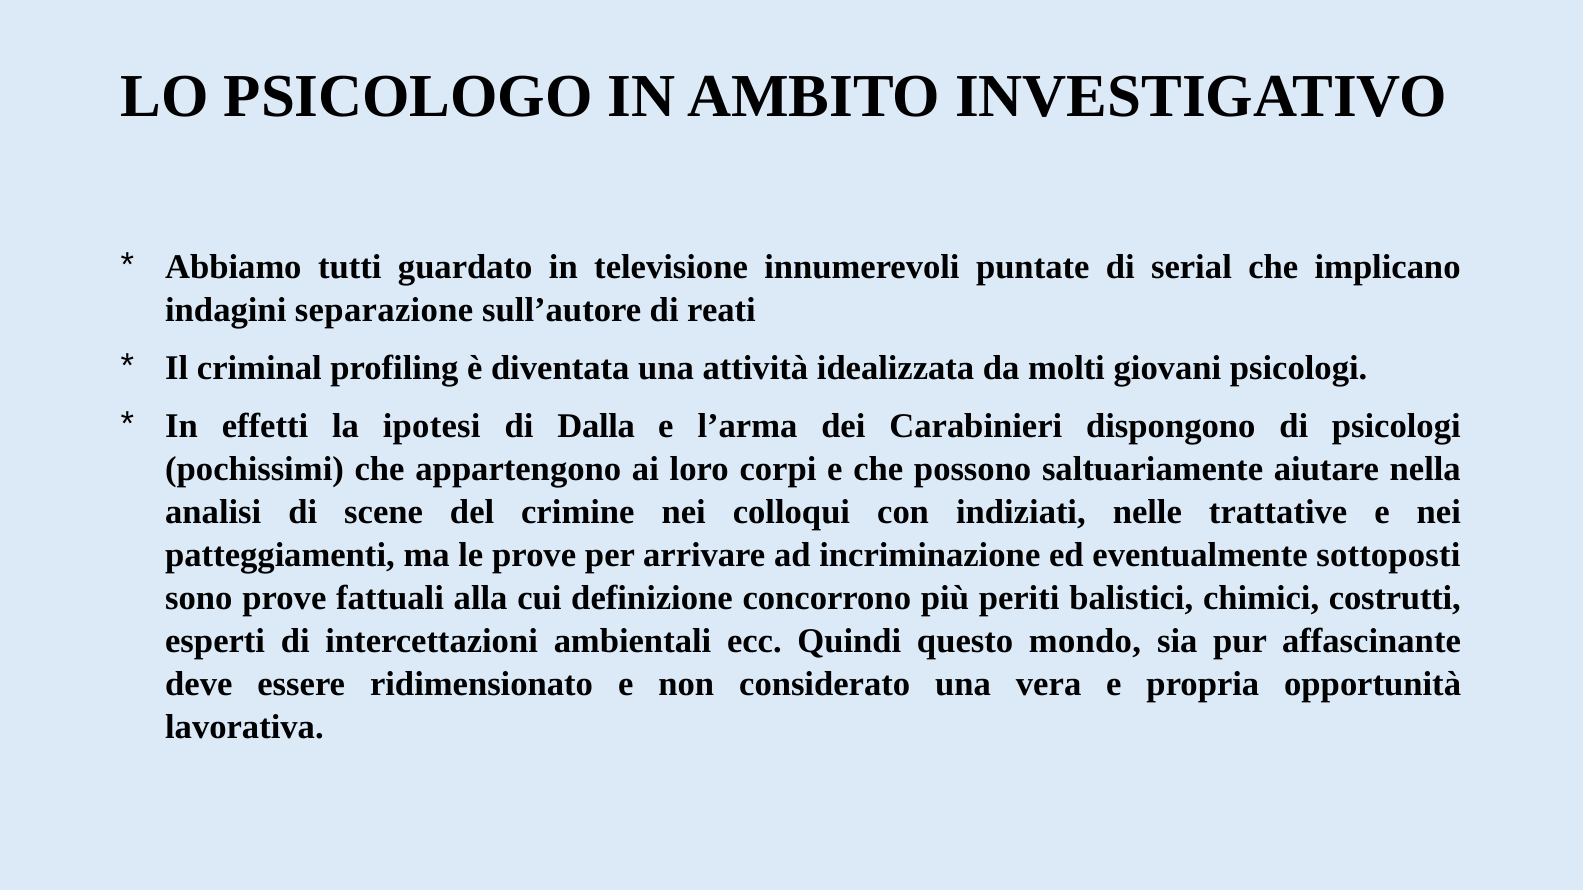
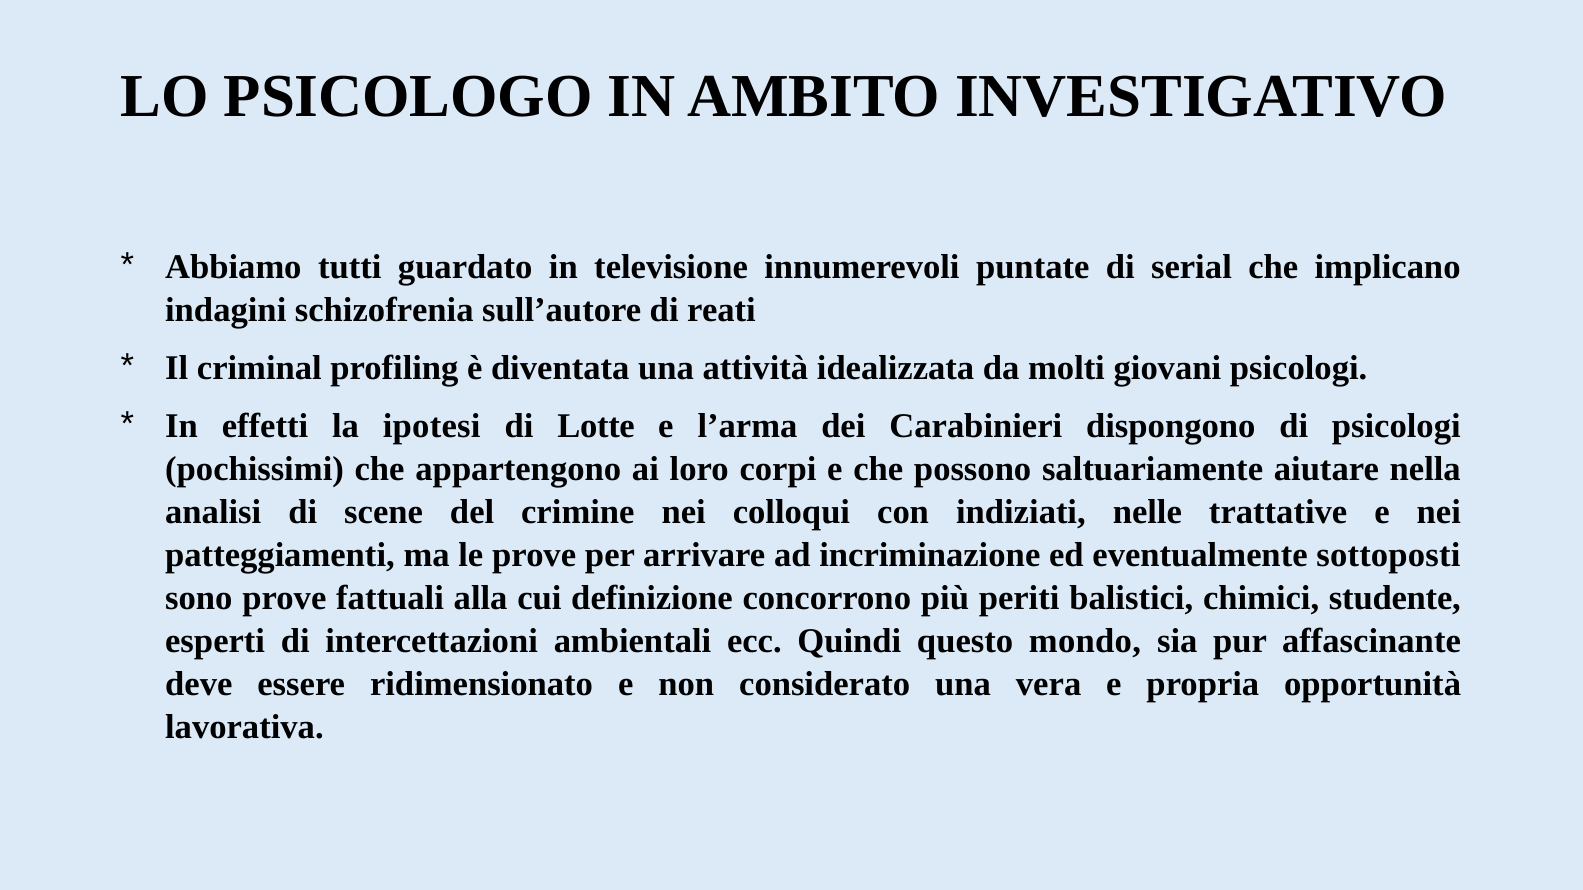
separazione: separazione -> schizofrenia
Dalla: Dalla -> Lotte
costrutti: costrutti -> studente
